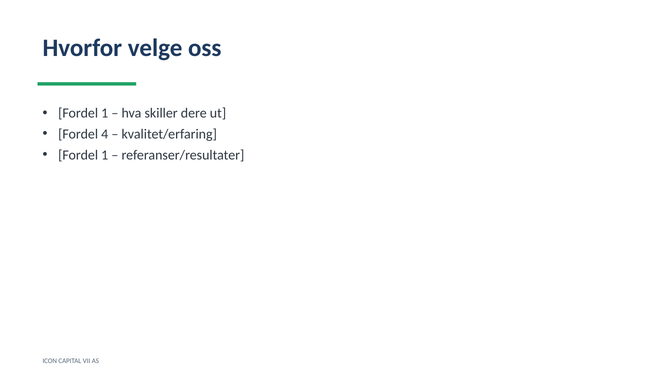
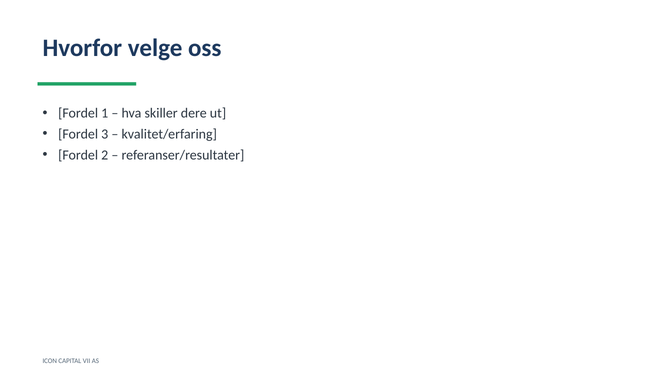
4: 4 -> 3
1 at (105, 155): 1 -> 2
